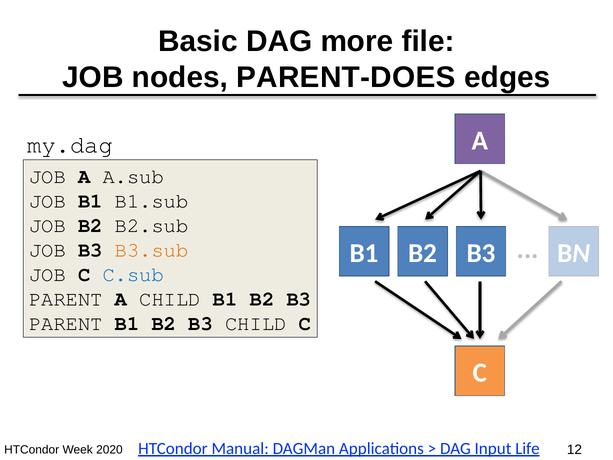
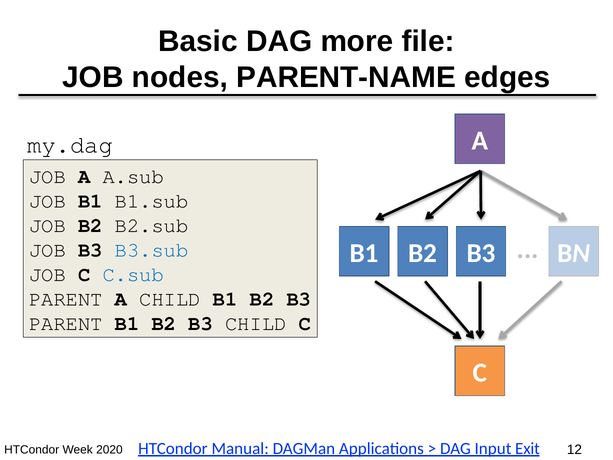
PARENT-DOES: PARENT-DOES -> PARENT-NAME
B3.sub colour: orange -> blue
Life: Life -> Exit
